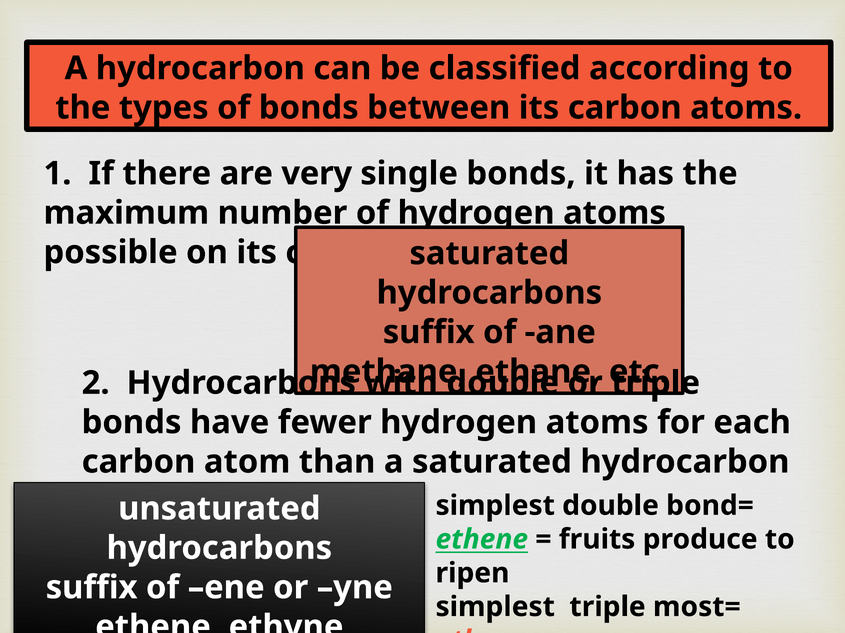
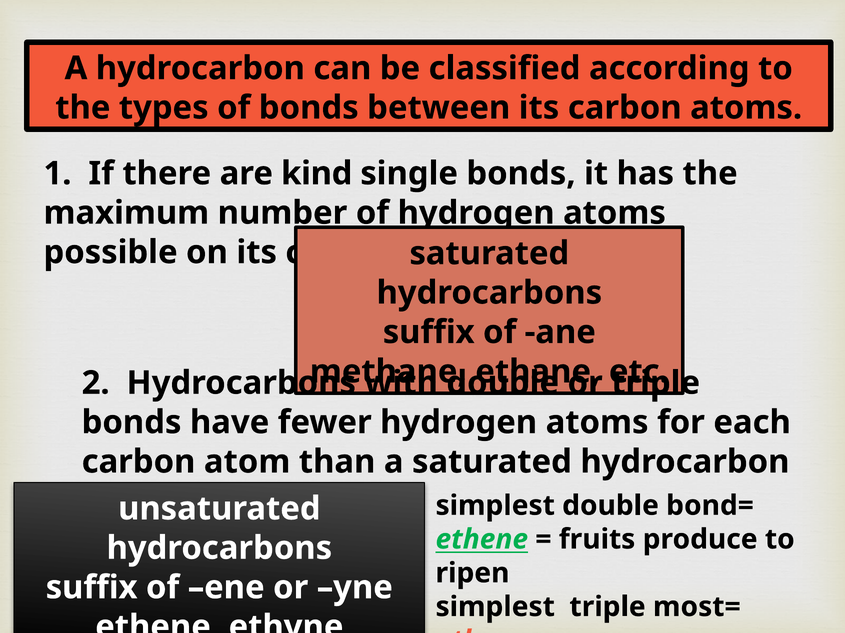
very: very -> kind
